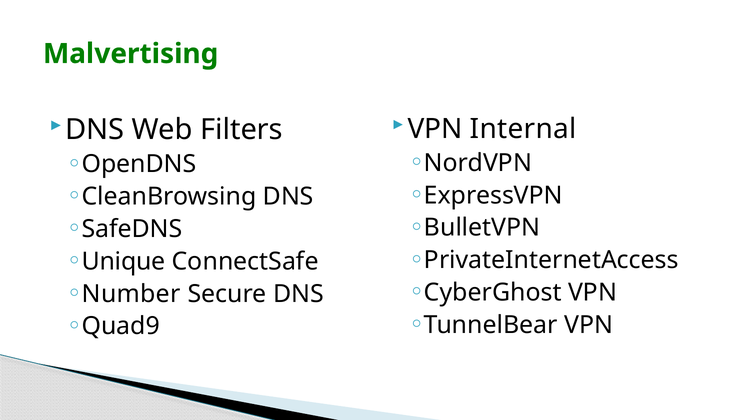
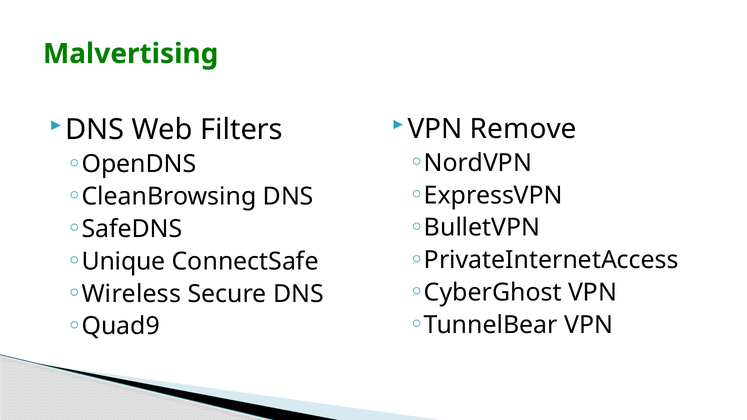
Internal: Internal -> Remove
Number: Number -> Wireless
